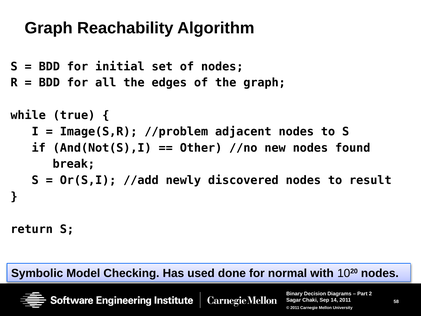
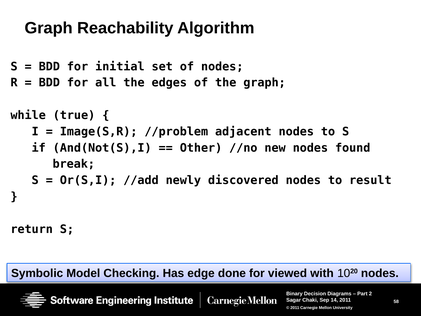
used: used -> edge
normal: normal -> viewed
